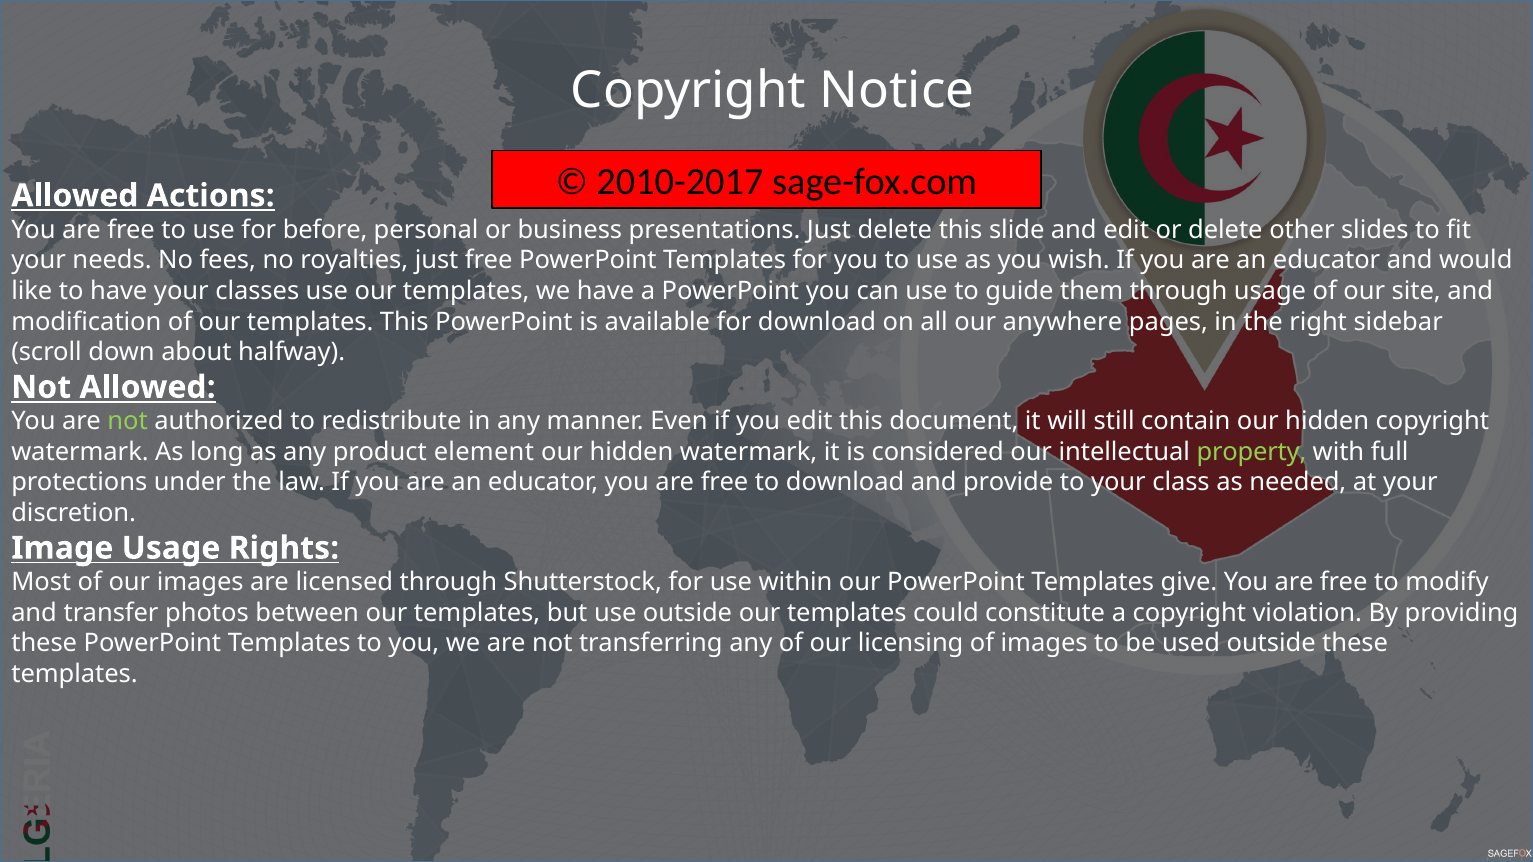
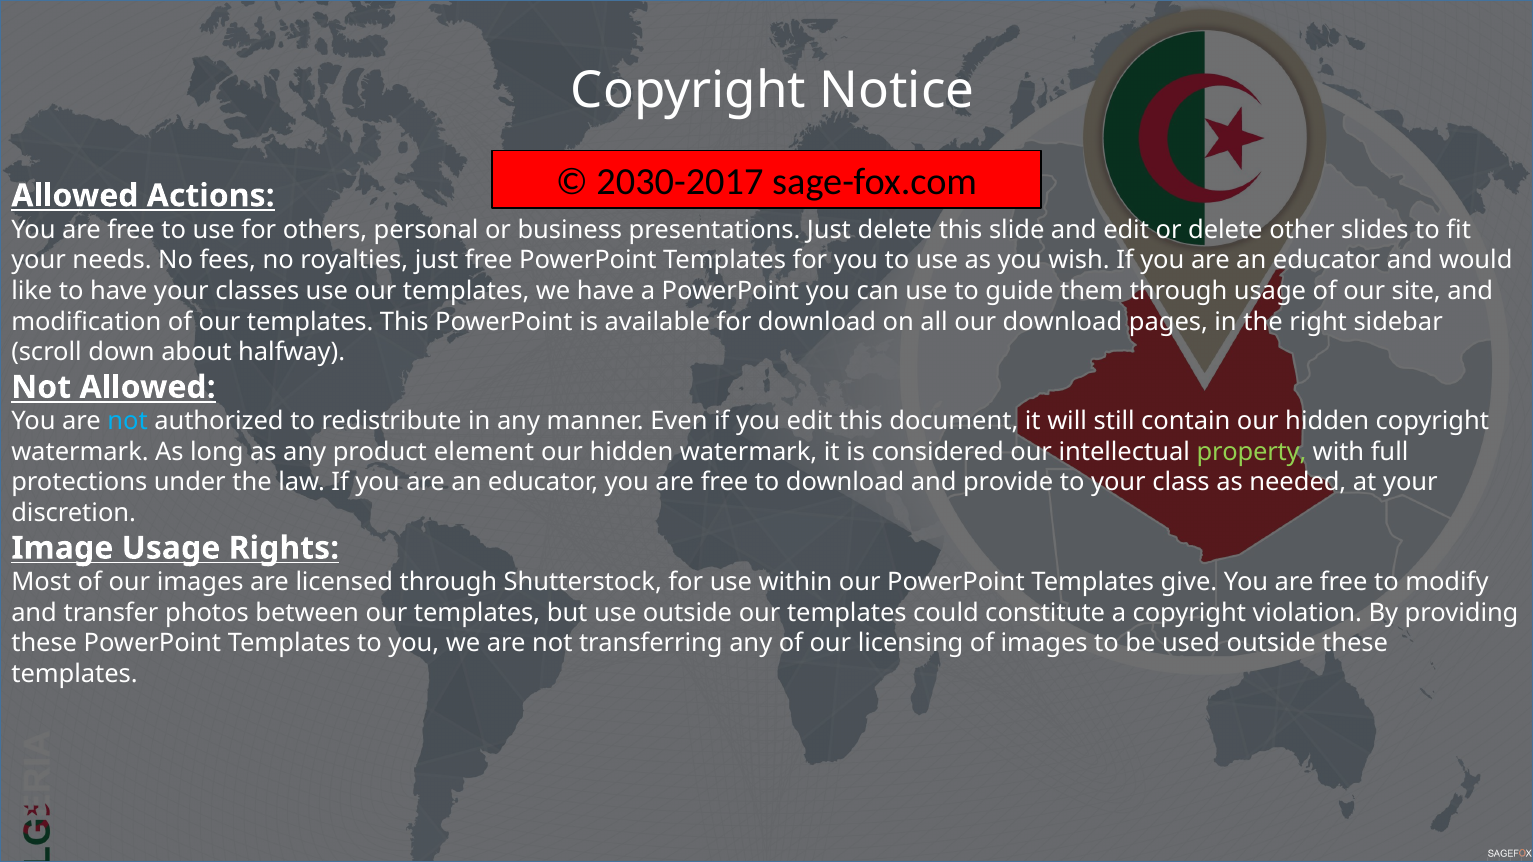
2010-2017: 2010-2017 -> 2030-2017
before: before -> others
our anywhere: anywhere -> download
not at (128, 421) colour: light green -> light blue
